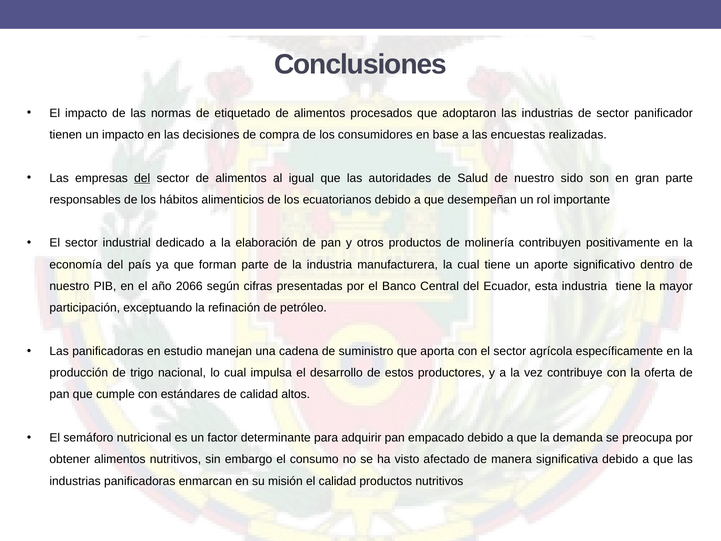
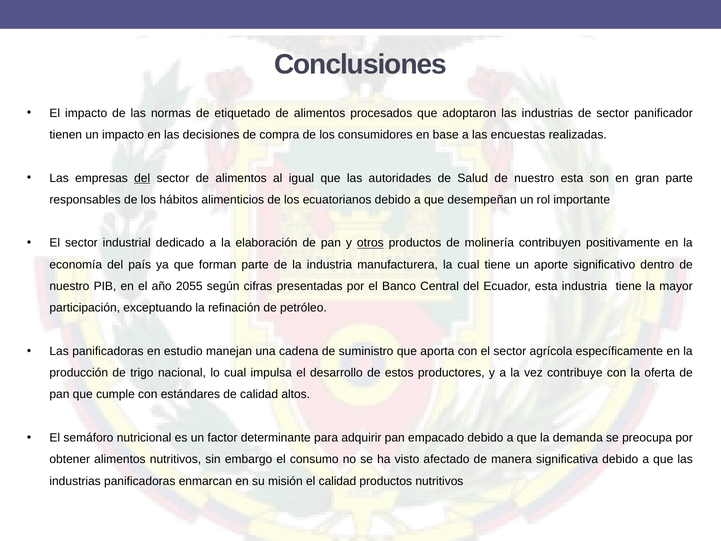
nuestro sido: sido -> esta
otros underline: none -> present
2066: 2066 -> 2055
